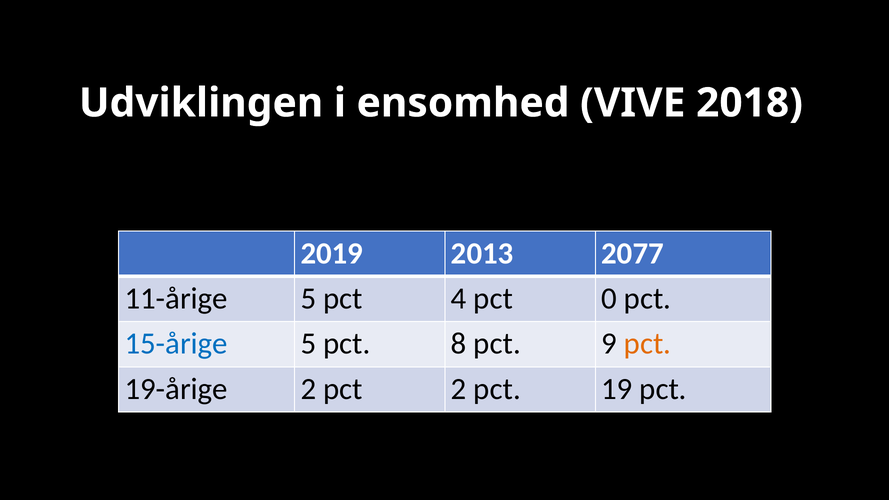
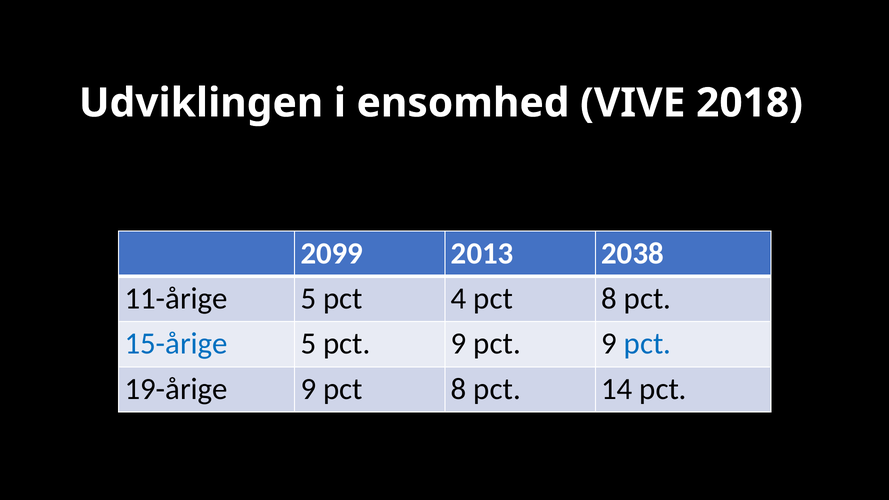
2019: 2019 -> 2099
2077: 2077 -> 2038
4 pct 0: 0 -> 8
5 pct 8: 8 -> 9
pct at (648, 344) colour: orange -> blue
19-årige 2: 2 -> 9
2 at (459, 389): 2 -> 8
19: 19 -> 14
